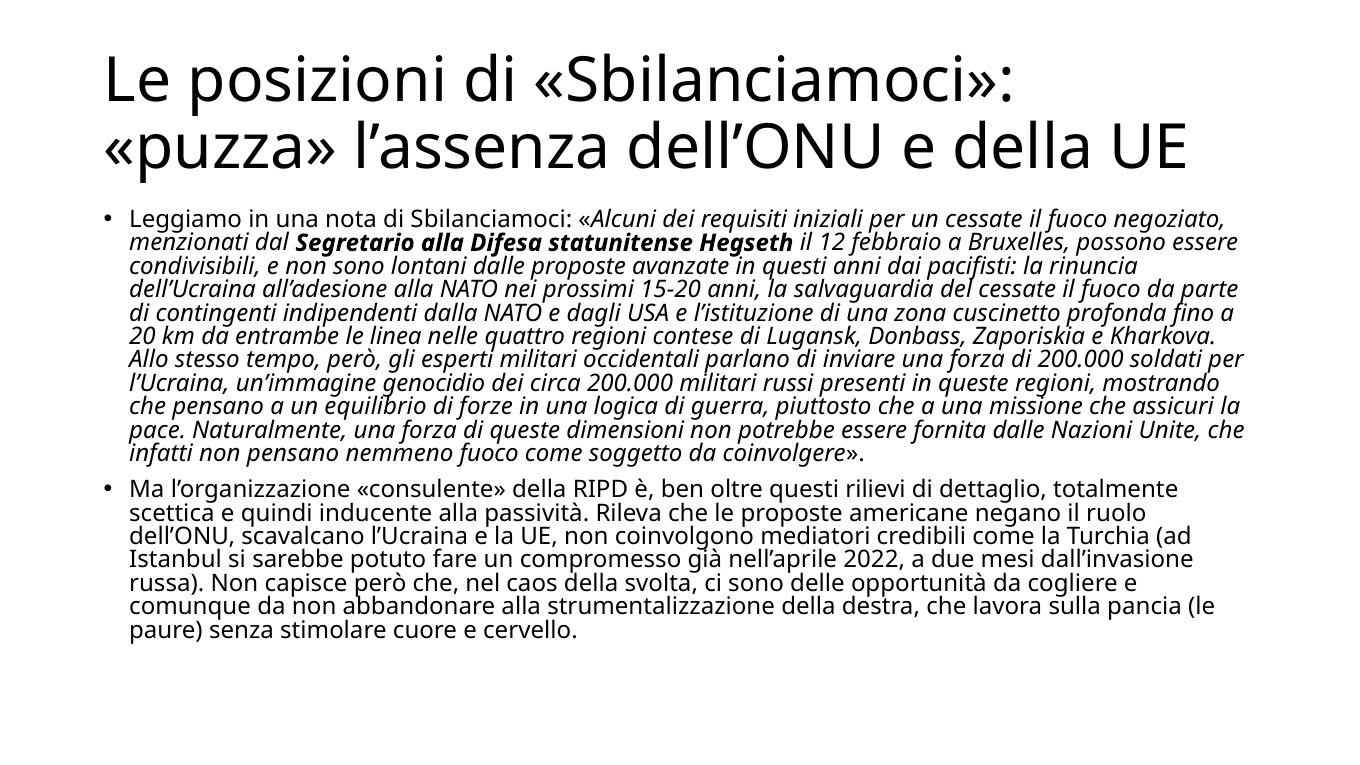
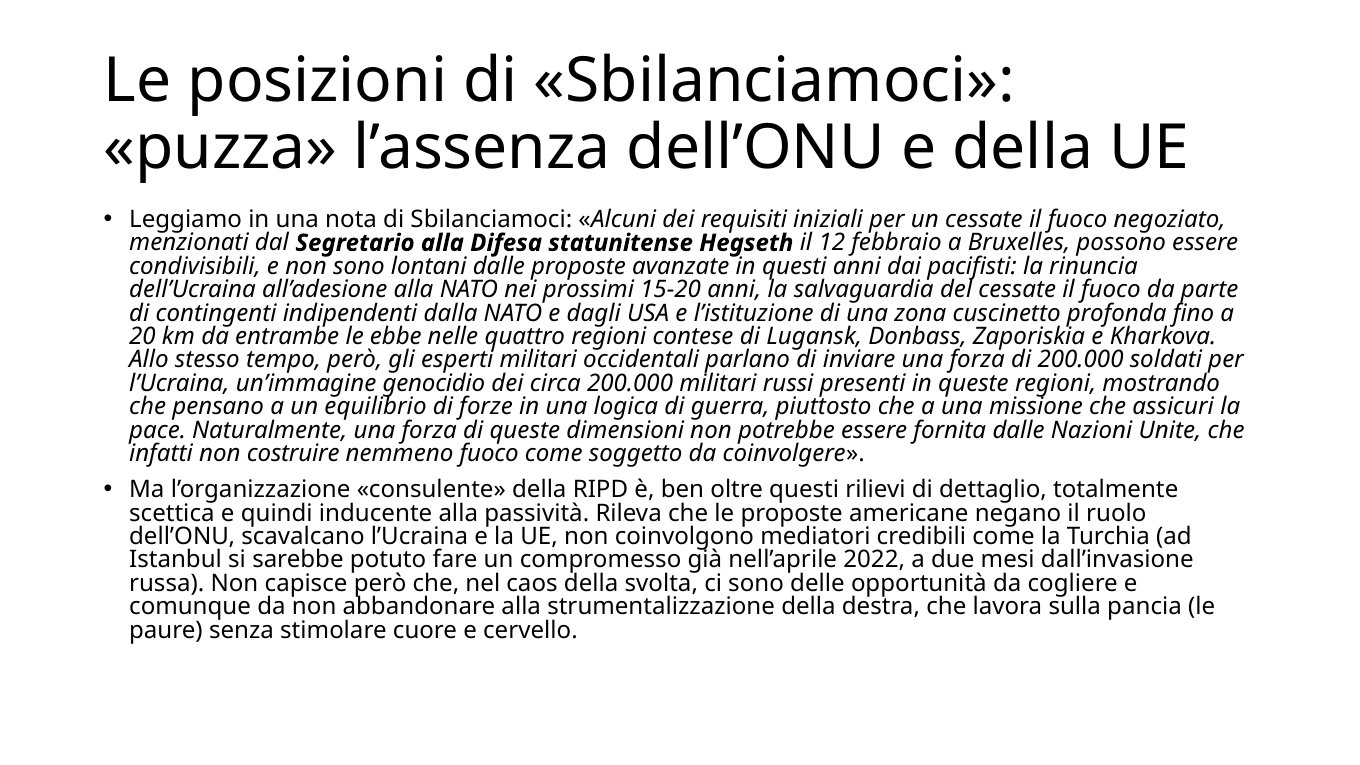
linea: linea -> ebbe
non pensano: pensano -> costruire
